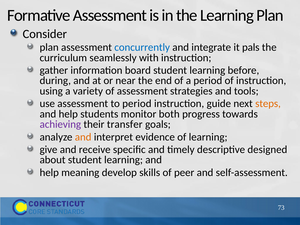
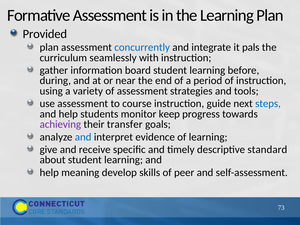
Consider: Consider -> Provided
to period: period -> course
steps colour: orange -> blue
both: both -> keep
and at (83, 137) colour: orange -> blue
designed: designed -> standard
